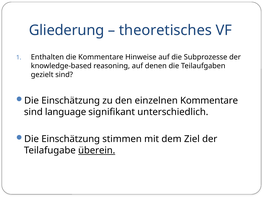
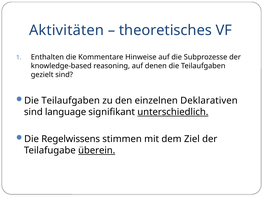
Gliederung: Gliederung -> Aktivitäten
Einschätzung at (71, 101): Einschätzung -> Teilaufgaben
einzelnen Kommentare: Kommentare -> Deklarativen
unterschiedlich underline: none -> present
Einschätzung at (71, 139): Einschätzung -> Regelwissens
